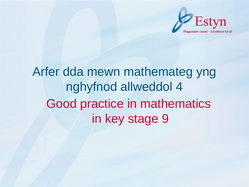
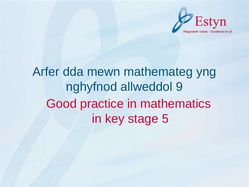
4: 4 -> 9
9: 9 -> 5
